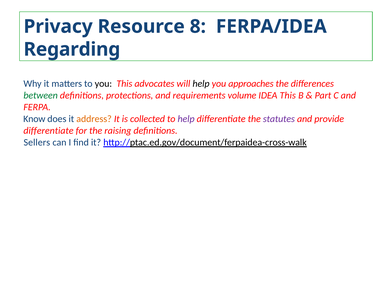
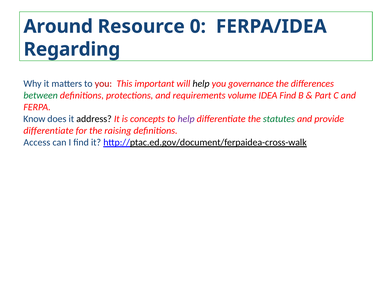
Privacy: Privacy -> Around
8: 8 -> 0
you at (103, 84) colour: black -> red
advocates: advocates -> important
approaches: approaches -> governance
IDEA This: This -> Find
address colour: orange -> black
collected: collected -> concepts
statutes colour: purple -> green
Sellers: Sellers -> Access
